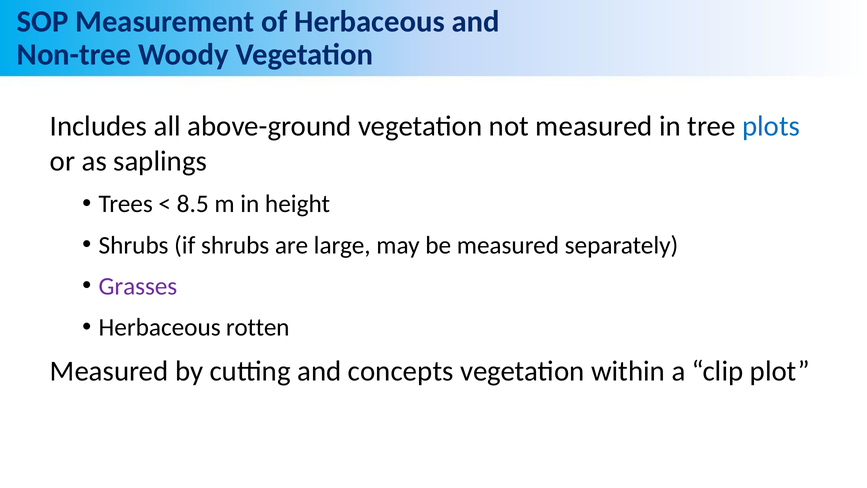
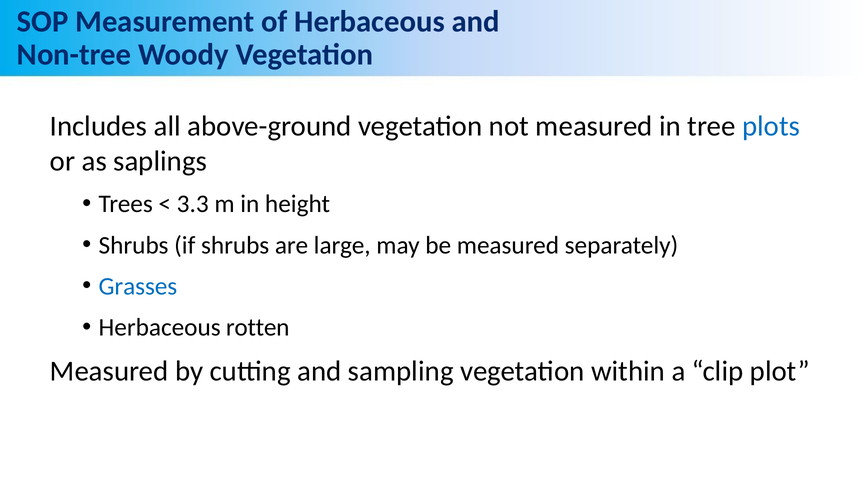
8.5: 8.5 -> 3.3
Grasses colour: purple -> blue
concepts: concepts -> sampling
